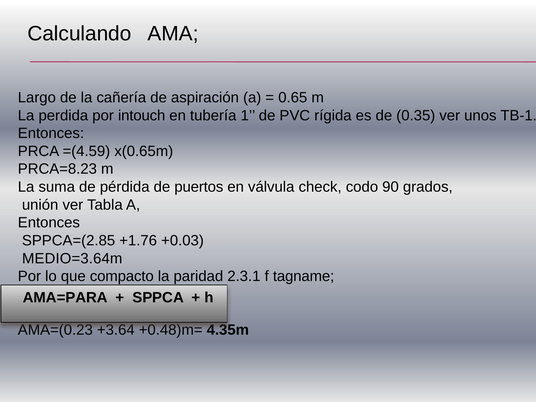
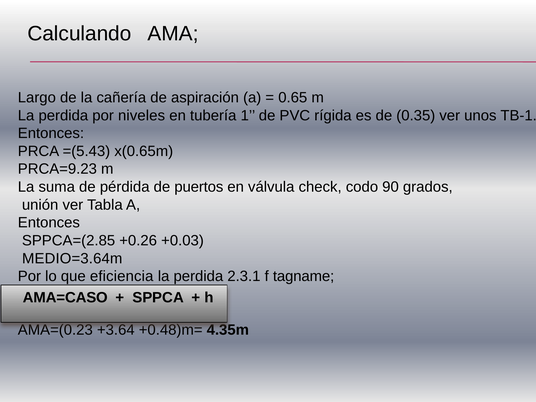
intouch: intouch -> niveles
=(4.59: =(4.59 -> =(5.43
PRCA=8.23: PRCA=8.23 -> PRCA=9.23
+1.76: +1.76 -> +0.26
compacto: compacto -> eficiencia
paridad at (198, 276): paridad -> perdida
AMA=PARA: AMA=PARA -> AMA=CASO
